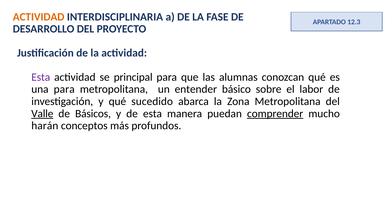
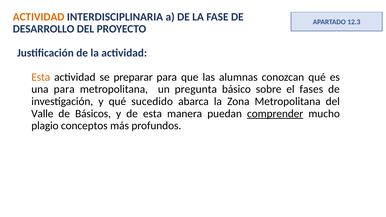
Esta at (41, 77) colour: purple -> orange
principal: principal -> preparar
entender: entender -> pregunta
labor: labor -> fases
Valle underline: present -> none
harán: harán -> plagio
